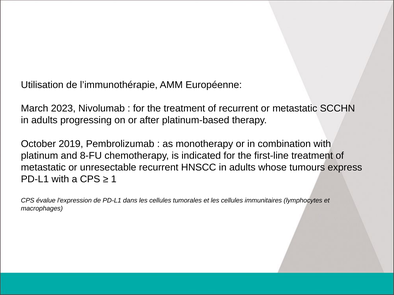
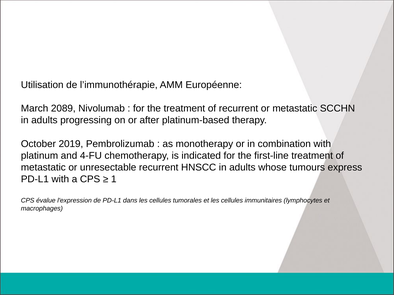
2023: 2023 -> 2089
8-FU: 8-FU -> 4-FU
